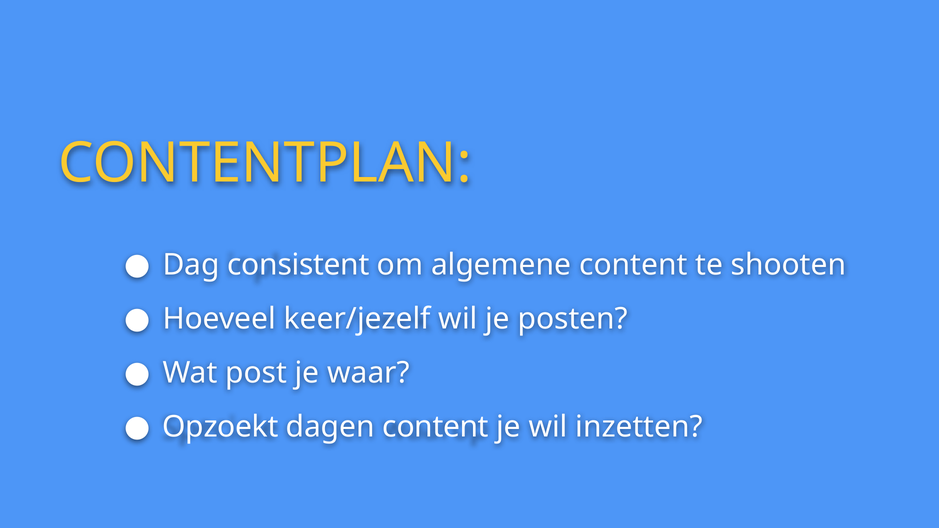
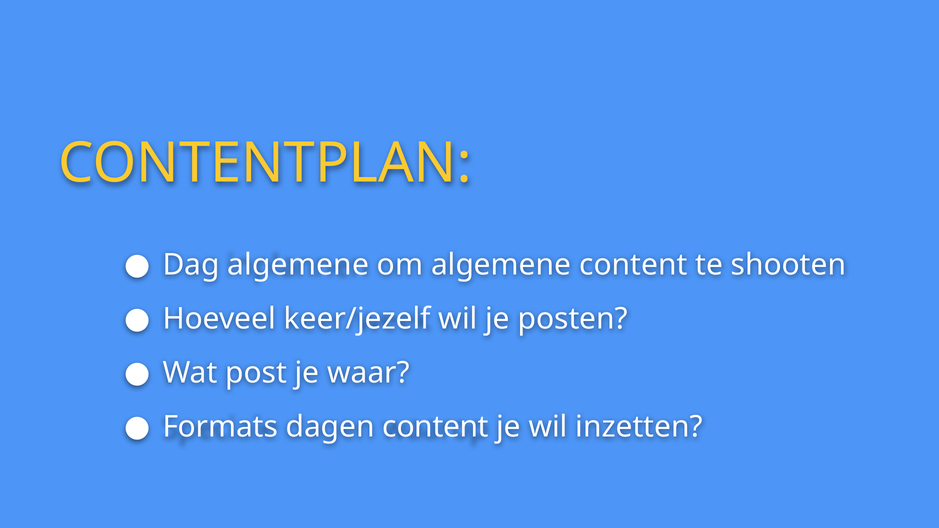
Dag consistent: consistent -> algemene
Opzoekt: Opzoekt -> Formats
